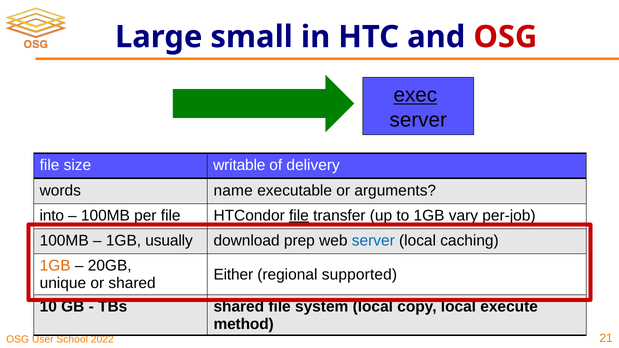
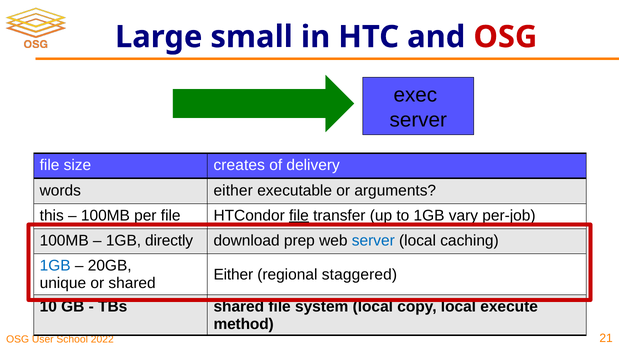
exec underline: present -> none
writable: writable -> creates
words name: name -> either
into: into -> this
usually: usually -> directly
1GB at (55, 266) colour: orange -> blue
supported: supported -> staggered
